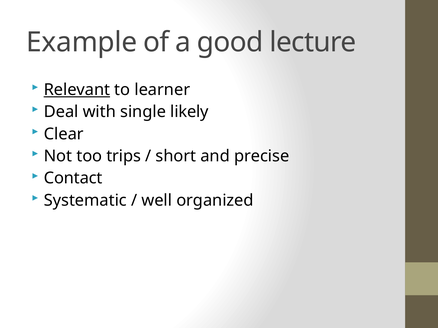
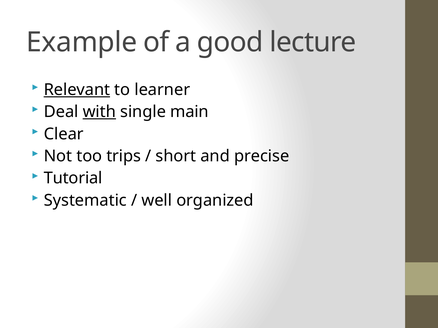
with underline: none -> present
likely: likely -> main
Contact: Contact -> Tutorial
